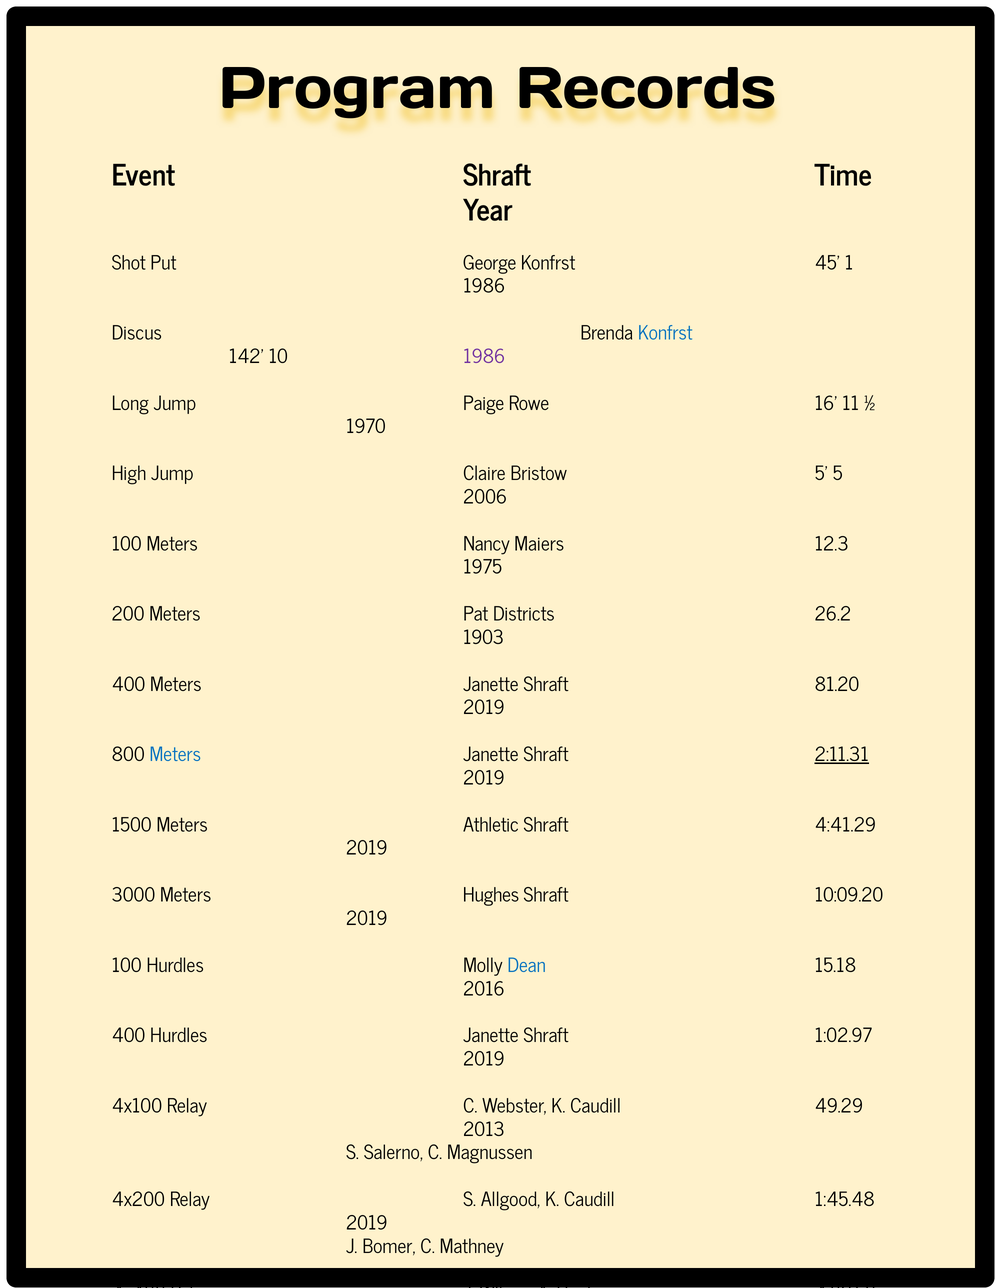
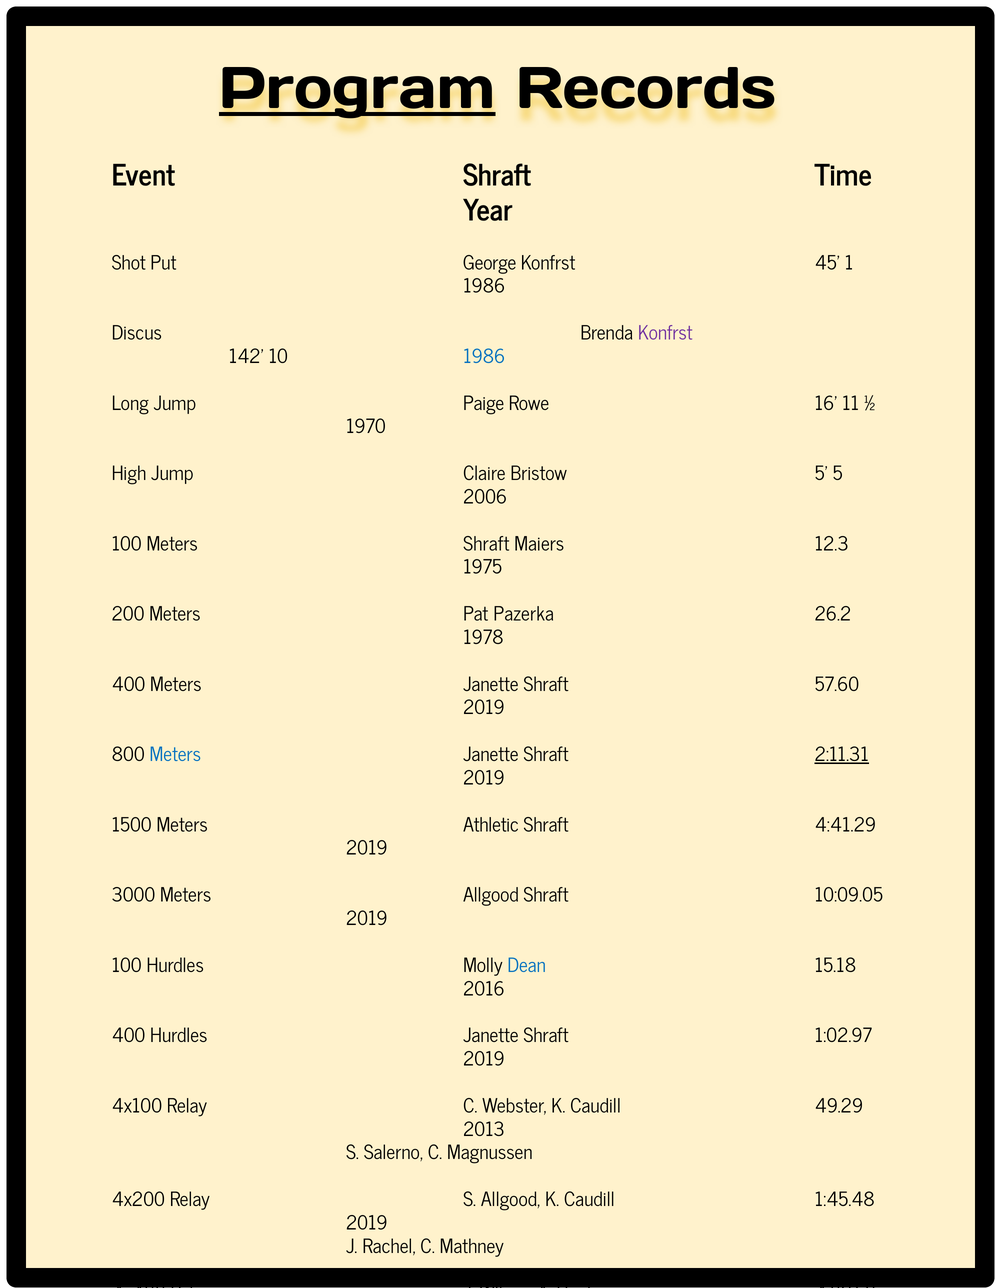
Program underline: none -> present
Konfrst at (665, 334) colour: blue -> purple
1986 at (484, 357) colour: purple -> blue
Meters Nancy: Nancy -> Shraft
Pat Districts: Districts -> Pazerka
1903: 1903 -> 1978
81.20: 81.20 -> 57.60
Meters Hughes: Hughes -> Allgood
10:09.20: 10:09.20 -> 10:09.05
Bomer: Bomer -> Rachel
